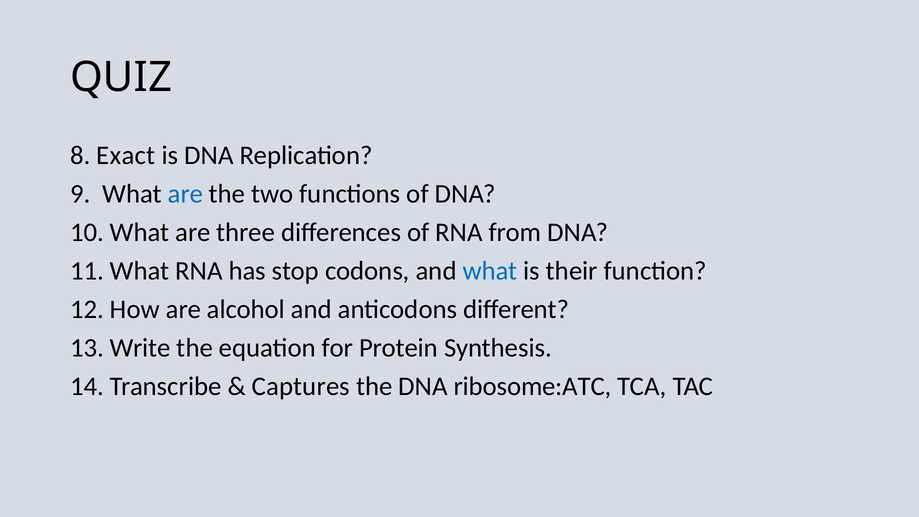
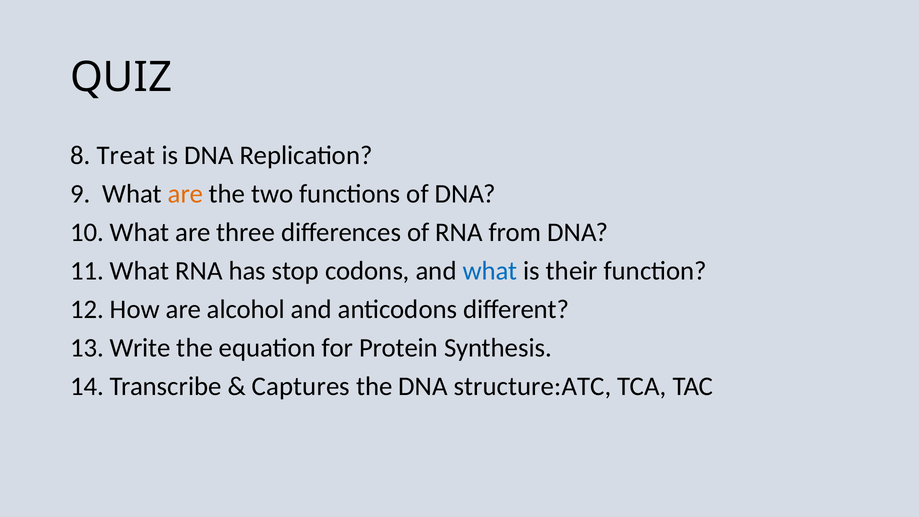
Exact: Exact -> Treat
are at (185, 194) colour: blue -> orange
ribosome:ATC: ribosome:ATC -> structure:ATC
